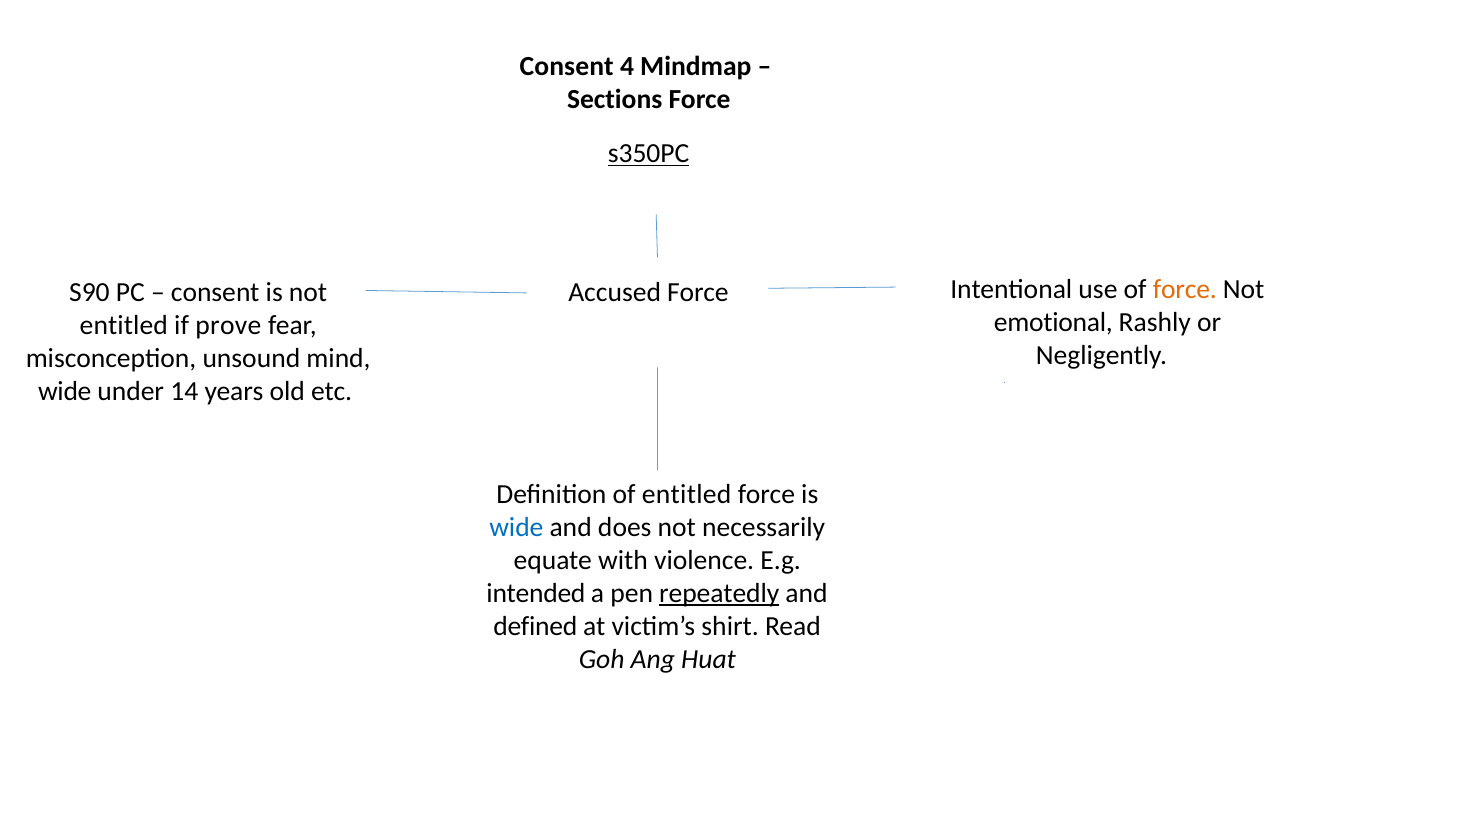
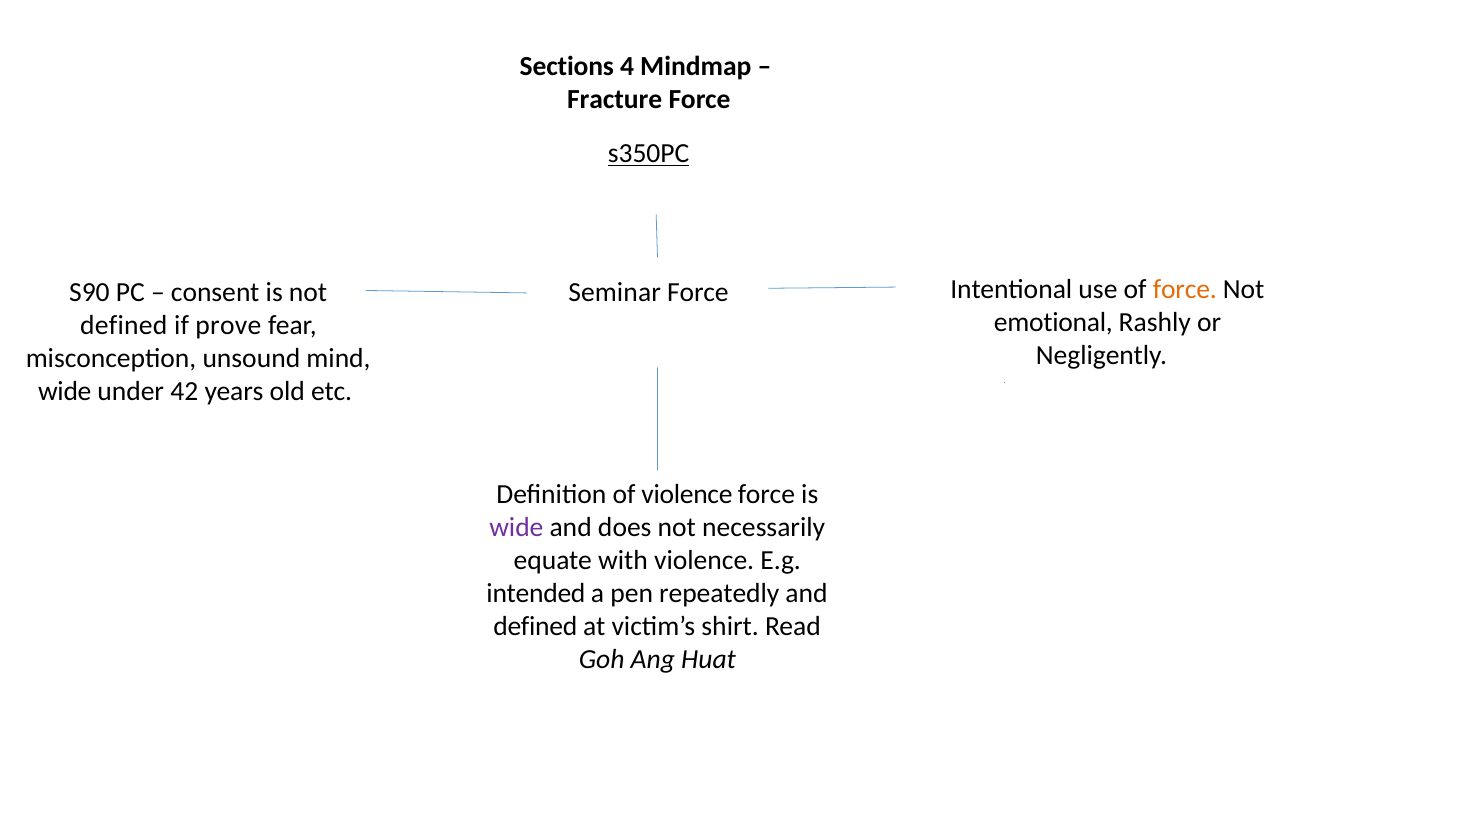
Consent at (567, 67): Consent -> Sections
Sections: Sections -> Fracture
Accused: Accused -> Seminar
entitled at (124, 325): entitled -> defined
14: 14 -> 42
of entitled: entitled -> violence
wide at (516, 527) colour: blue -> purple
repeatedly underline: present -> none
